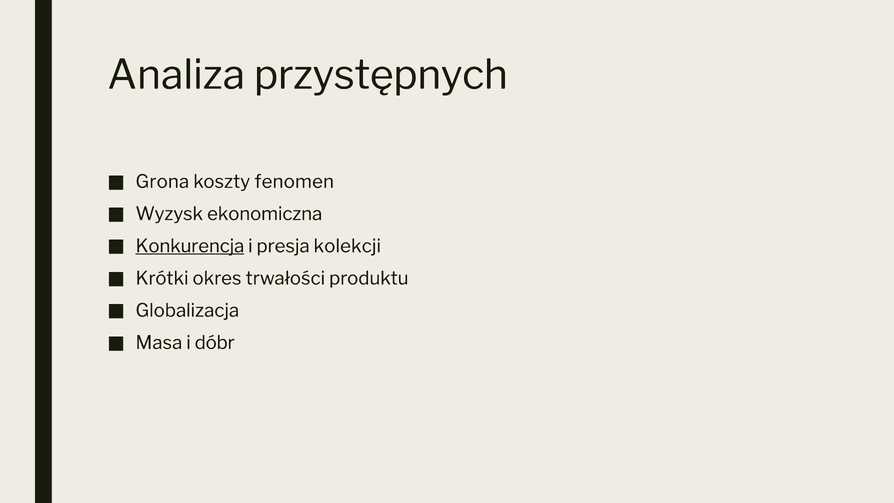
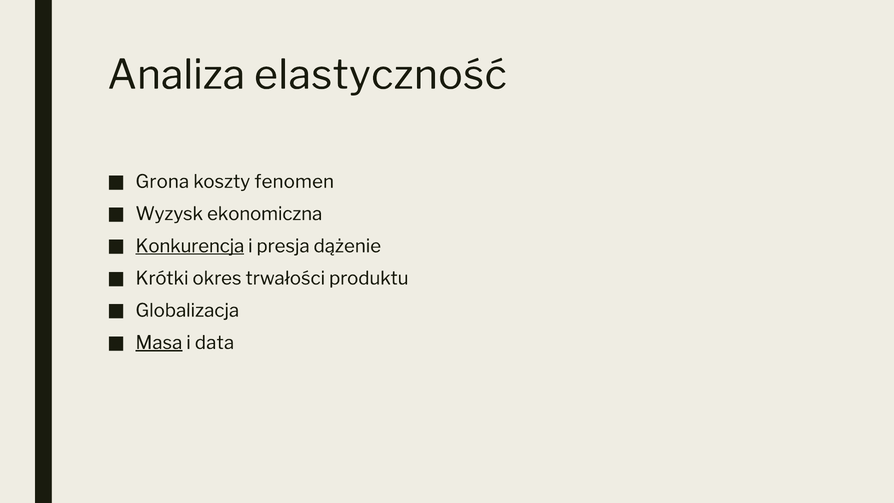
przystępnych: przystępnych -> elastyczność
kolekcji: kolekcji -> dążenie
Masa underline: none -> present
dóbr: dóbr -> data
